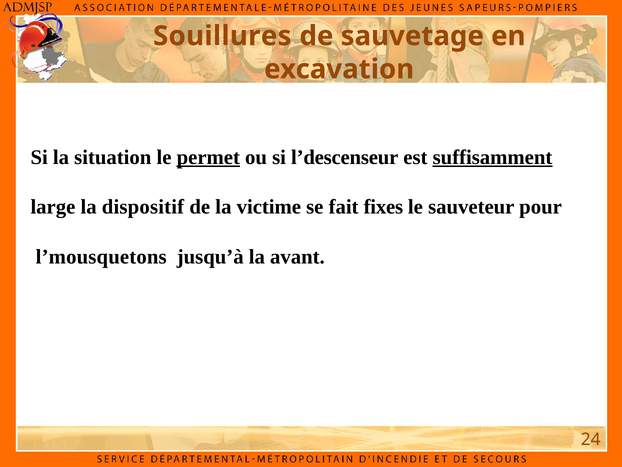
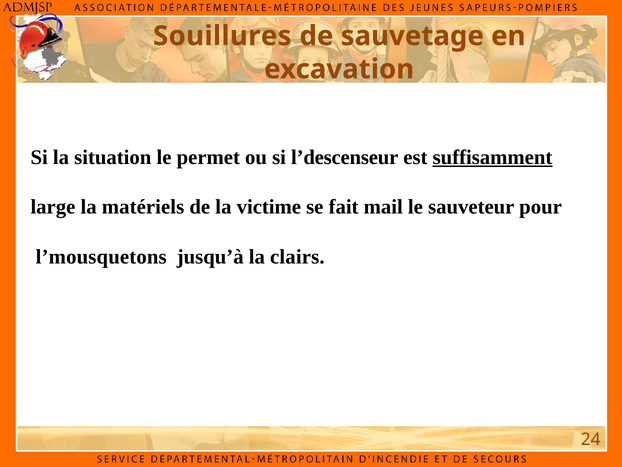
permet underline: present -> none
dispositif: dispositif -> matériels
fixes: fixes -> mail
avant: avant -> clairs
